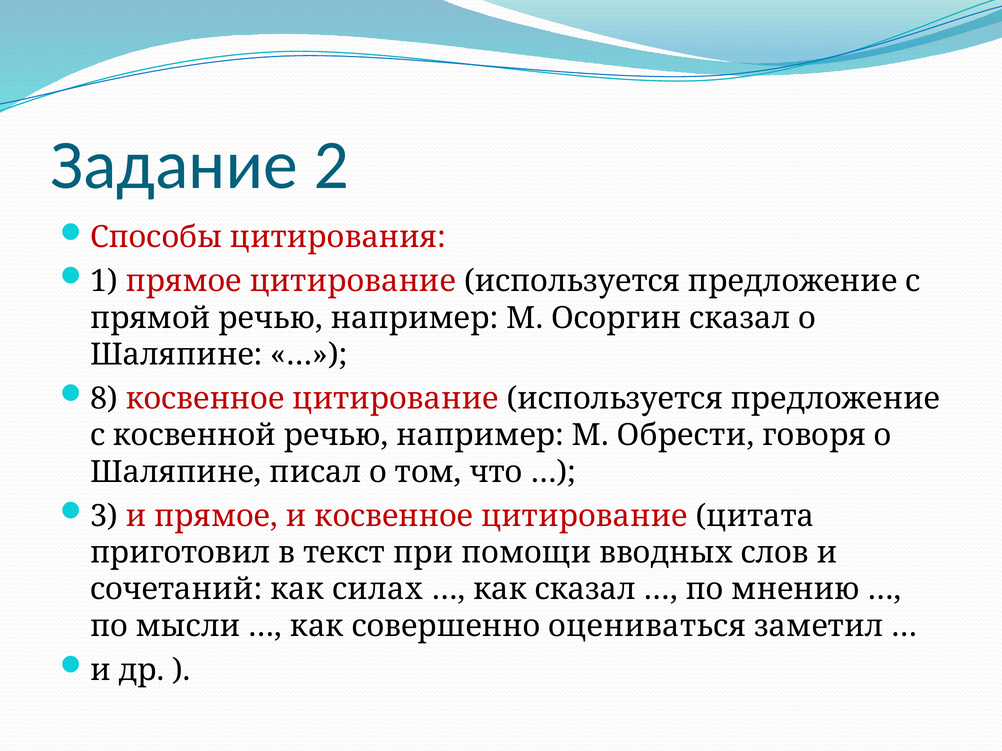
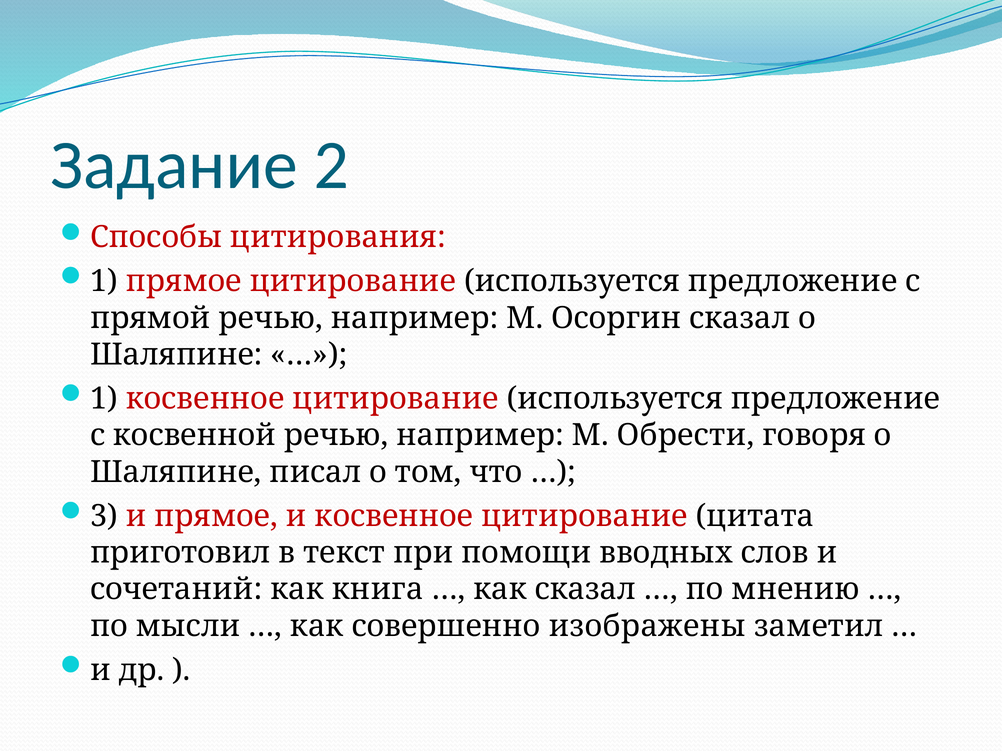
8 at (104, 399): 8 -> 1
силах: силах -> книга
оцениваться: оцениваться -> изображены
